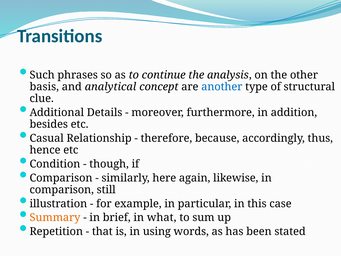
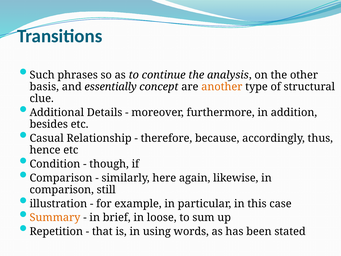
analytical: analytical -> essentially
another colour: blue -> orange
what: what -> loose
